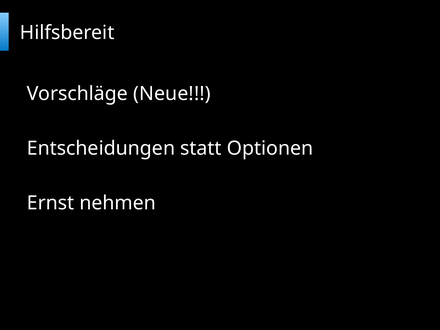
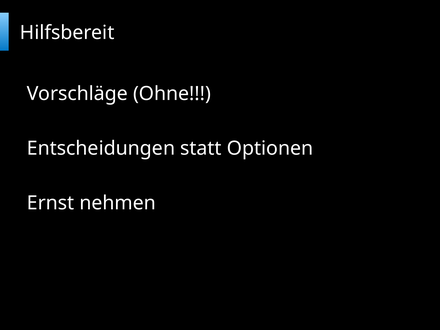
Neue: Neue -> Ohne
